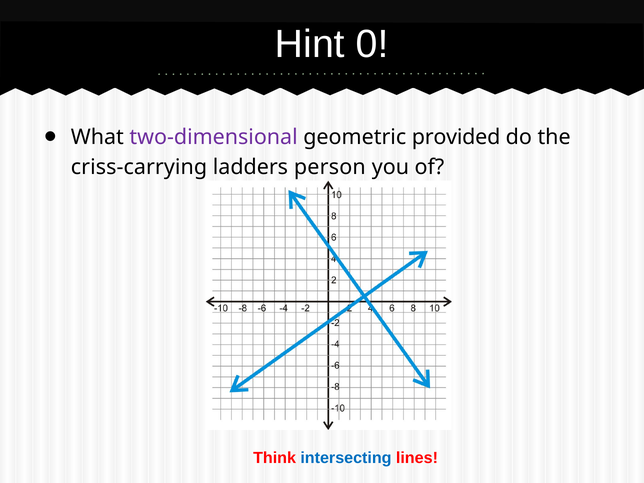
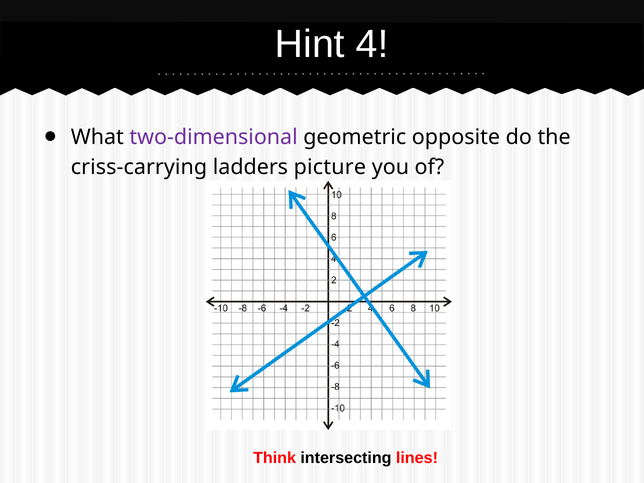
0: 0 -> 4
provided: provided -> opposite
person: person -> picture
intersecting colour: blue -> black
